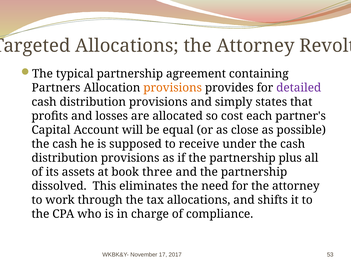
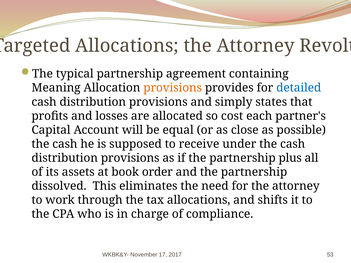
Partners: Partners -> Meaning
detailed colour: purple -> blue
three: three -> order
